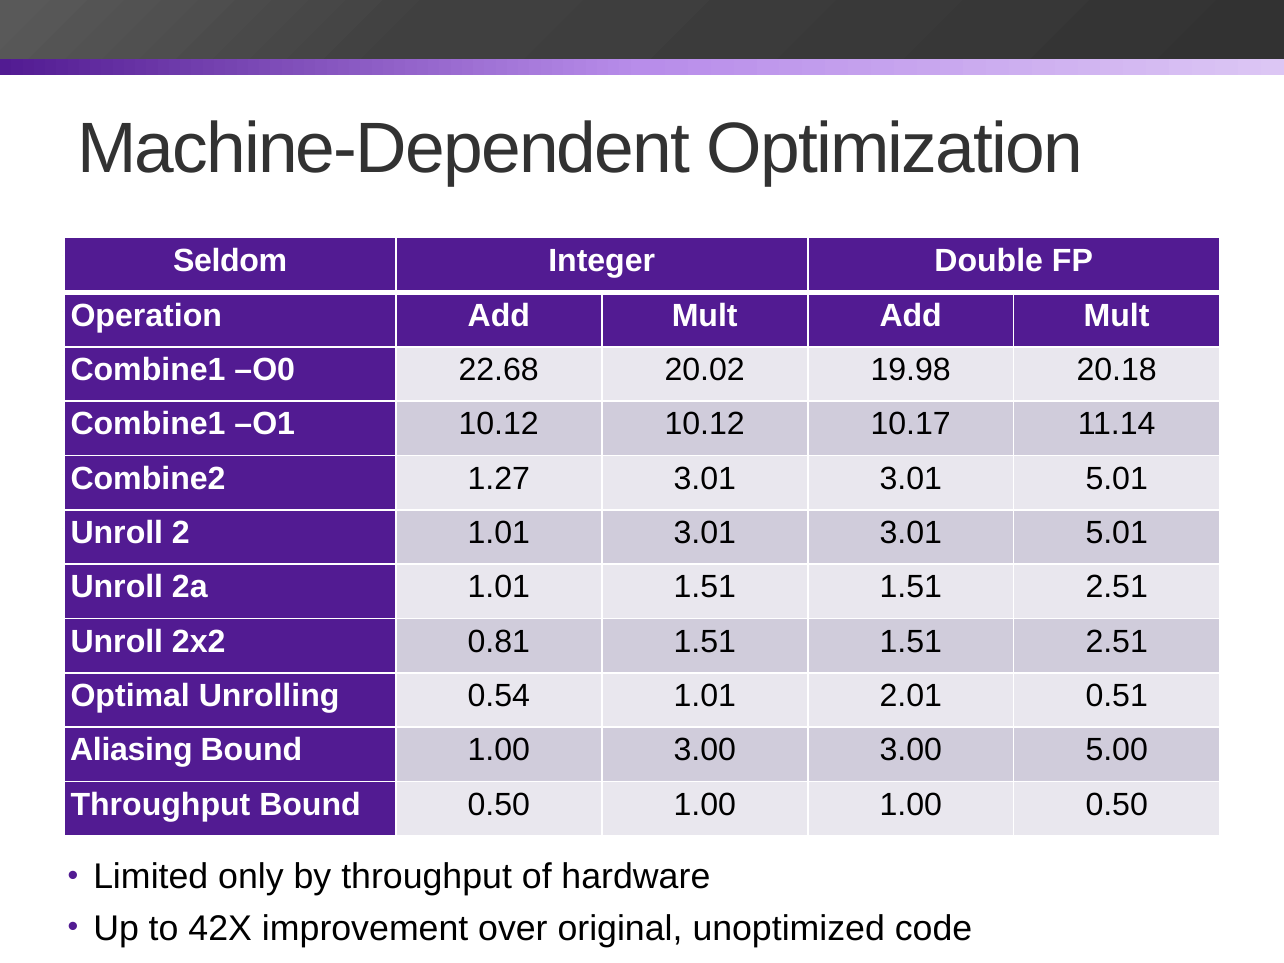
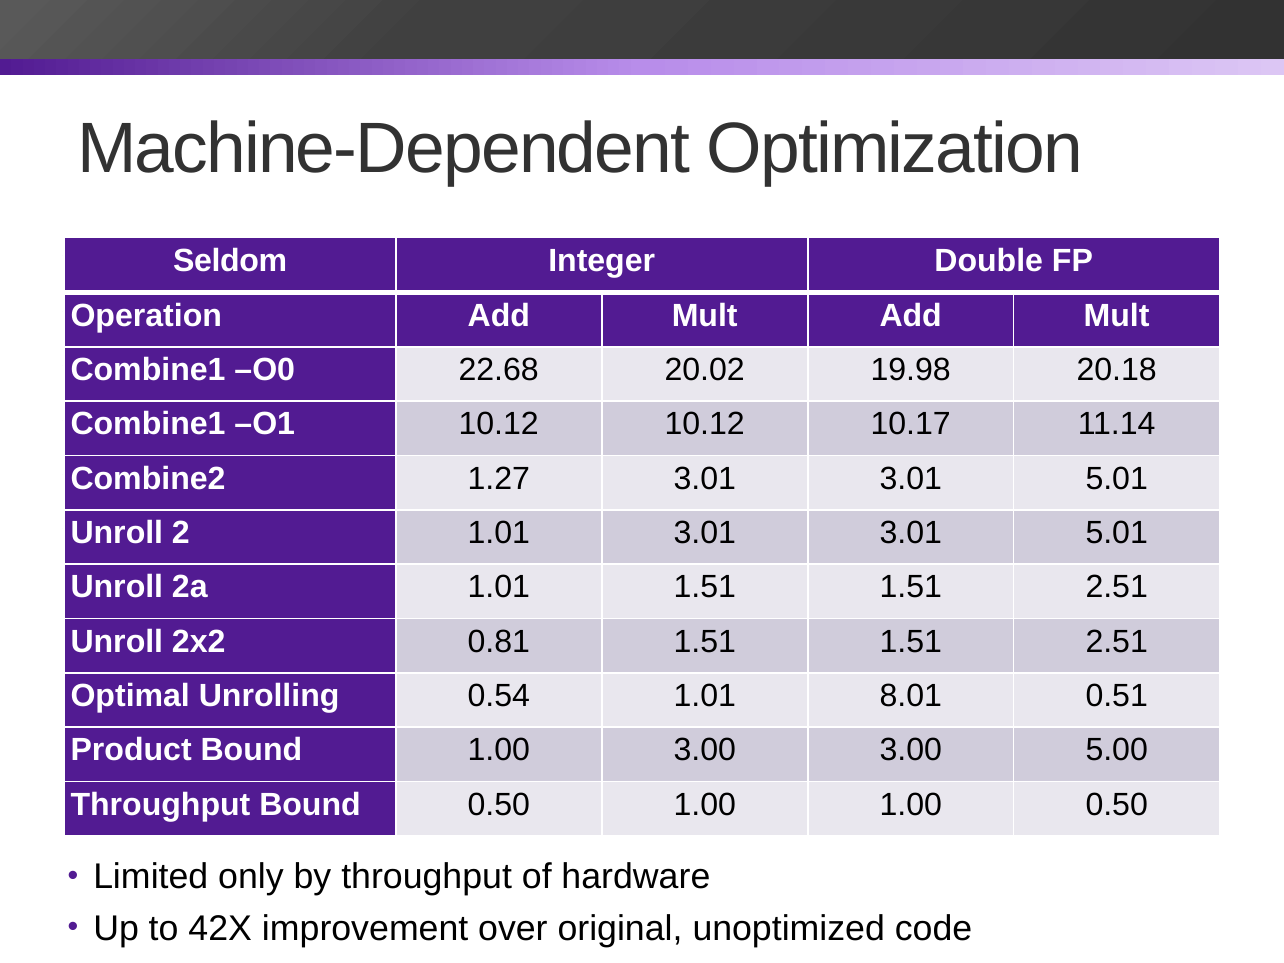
2.01: 2.01 -> 8.01
Aliasing: Aliasing -> Product
